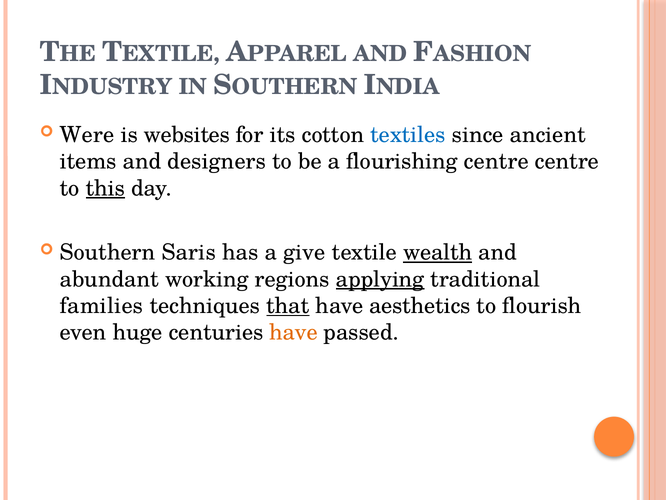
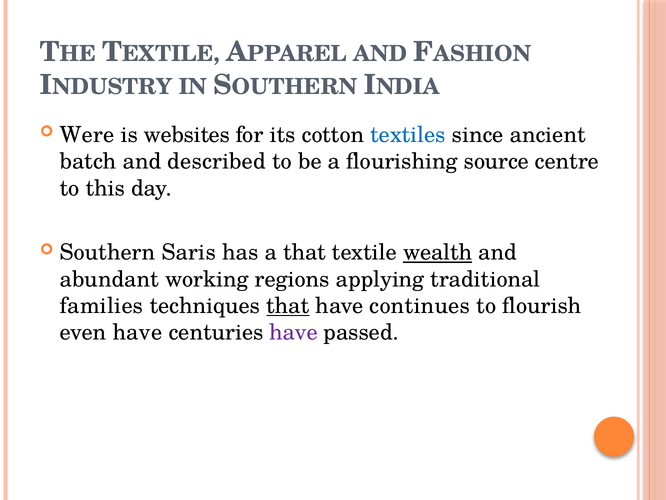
items: items -> batch
designers: designers -> described
flourishing centre: centre -> source
this underline: present -> none
a give: give -> that
applying underline: present -> none
aesthetics: aesthetics -> continues
even huge: huge -> have
have at (294, 332) colour: orange -> purple
